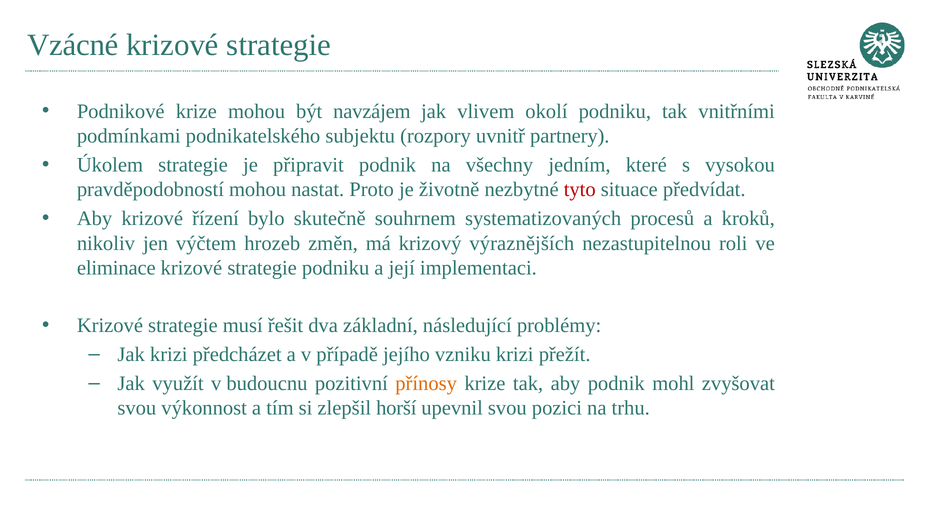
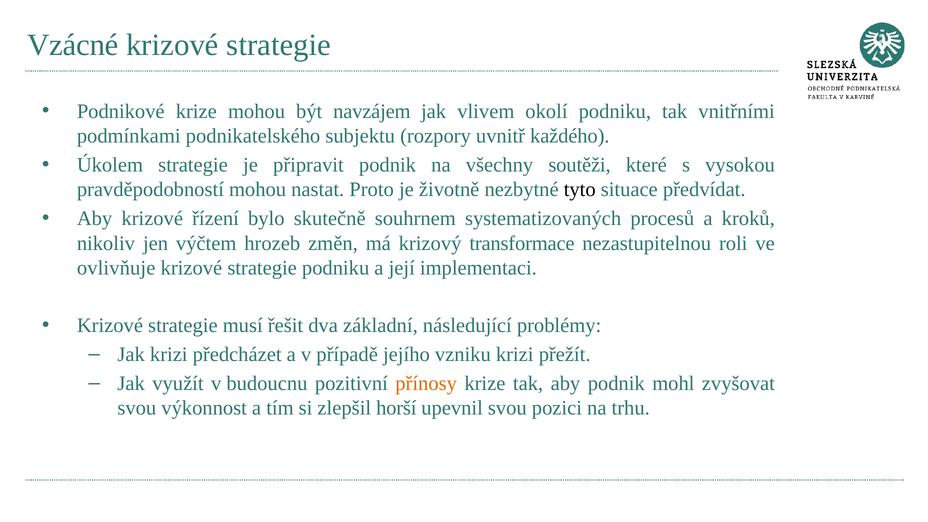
partnery: partnery -> každého
jedním: jedním -> soutěži
tyto colour: red -> black
výraznějších: výraznějších -> transformace
eliminace: eliminace -> ovlivňuje
